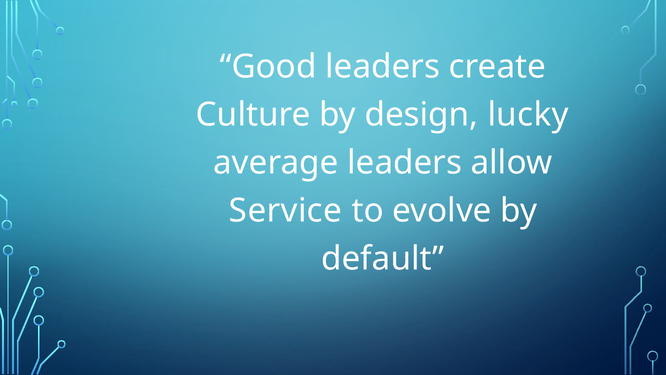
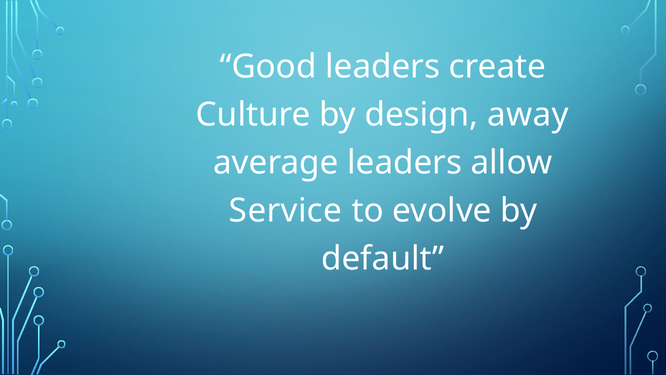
lucky: lucky -> away
